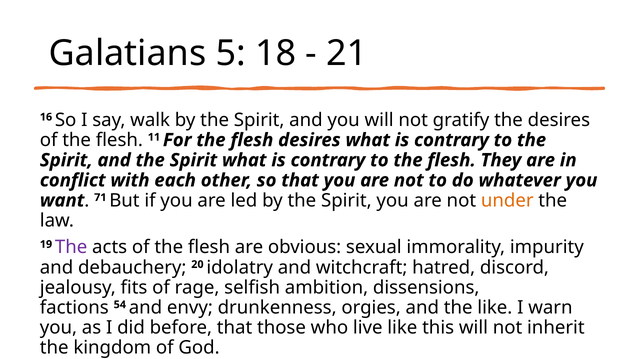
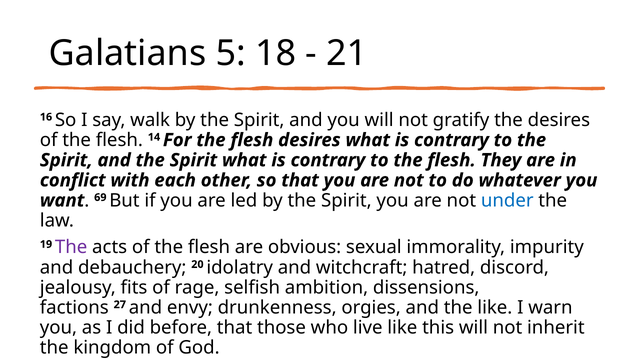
11: 11 -> 14
71: 71 -> 69
under colour: orange -> blue
54: 54 -> 27
